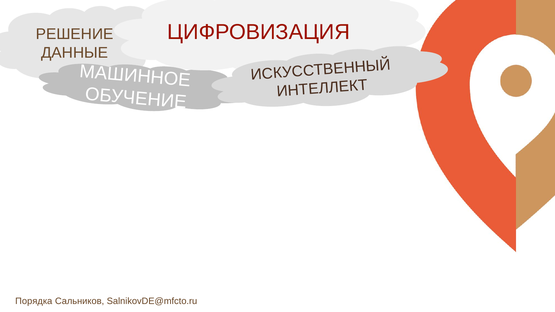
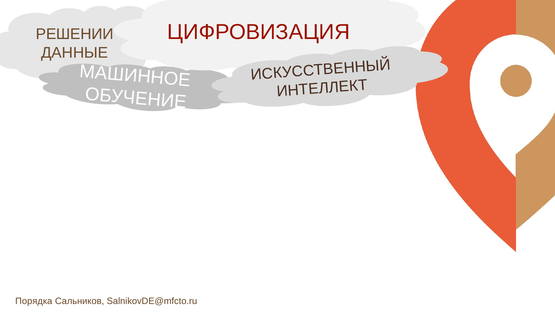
РЕШЕНИЕ: РЕШЕНИЕ -> РЕШЕНИИ
